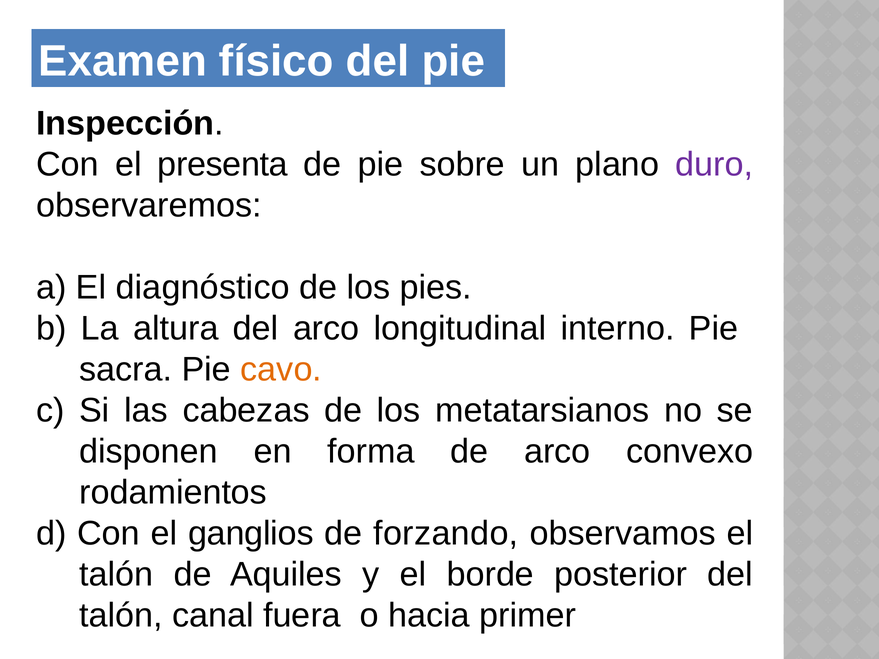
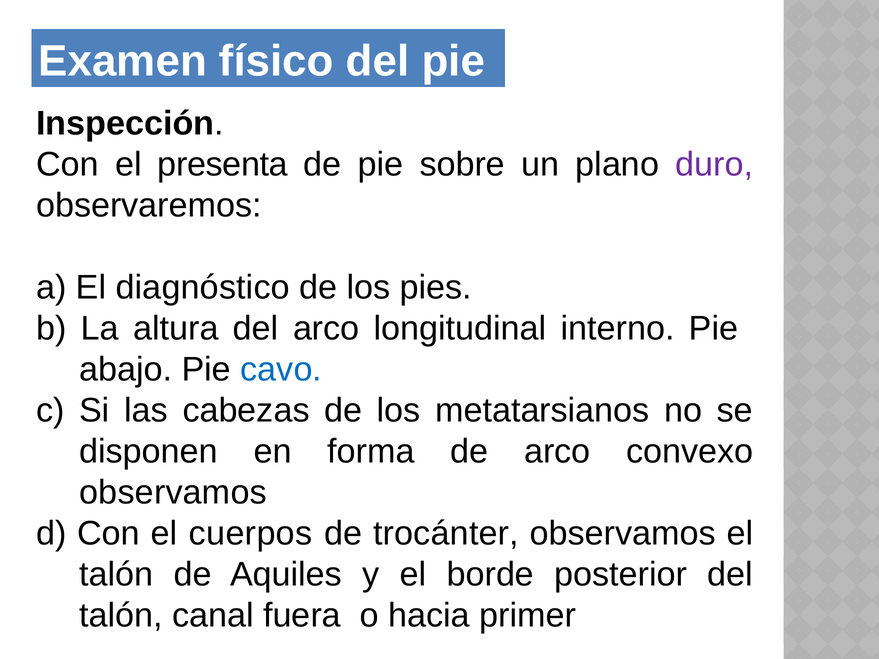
sacra: sacra -> abajo
cavo colour: orange -> blue
rodamientos at (173, 493): rodamientos -> observamos
ganglios: ganglios -> cuerpos
forzando: forzando -> trocánter
